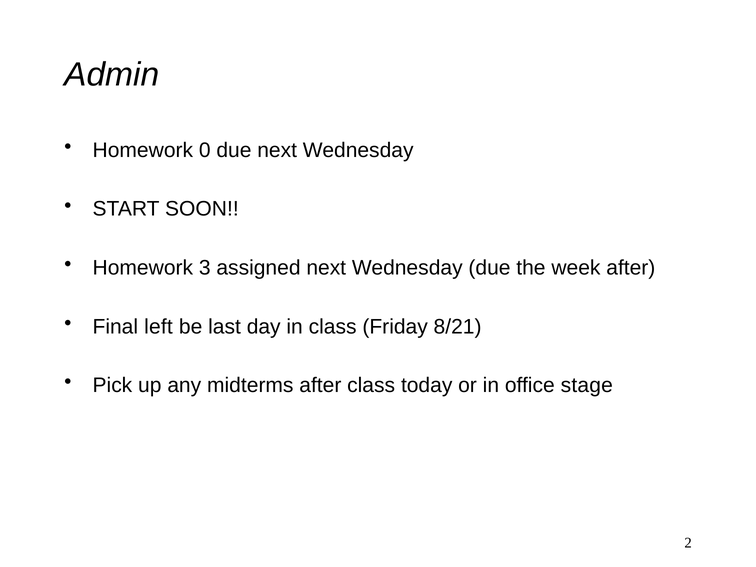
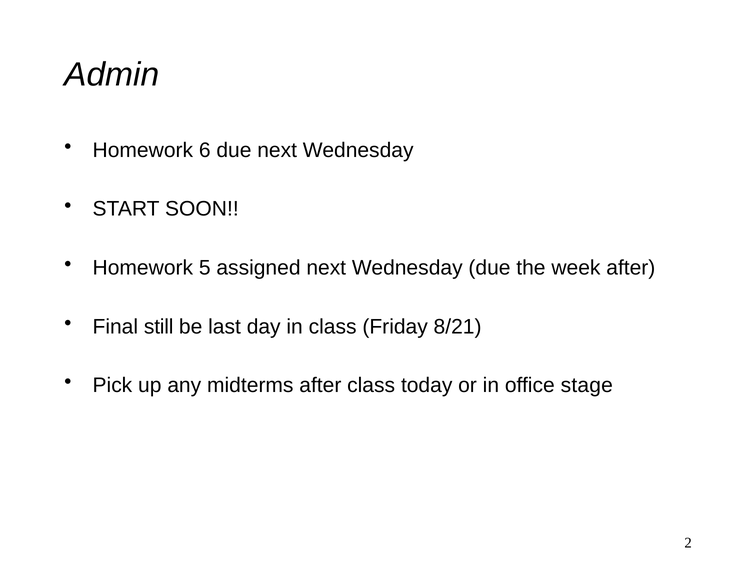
0: 0 -> 6
3: 3 -> 5
left: left -> still
